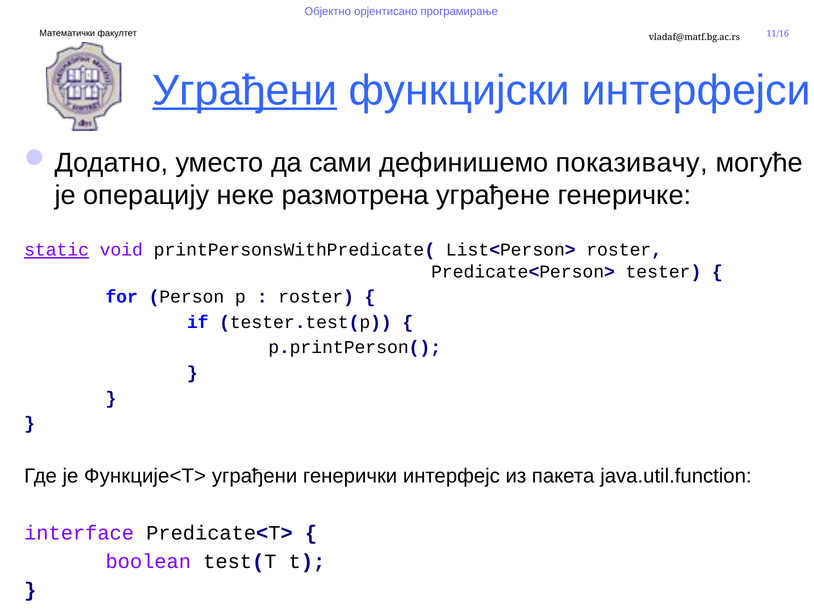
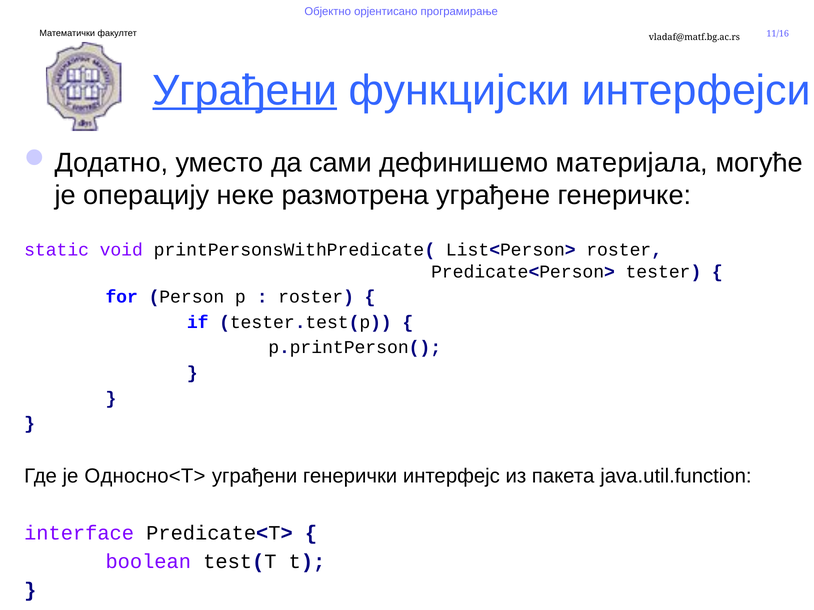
показивачу: показивачу -> материјала
static underline: present -> none
Функције<T>: Функције<T> -> Односно<T>
